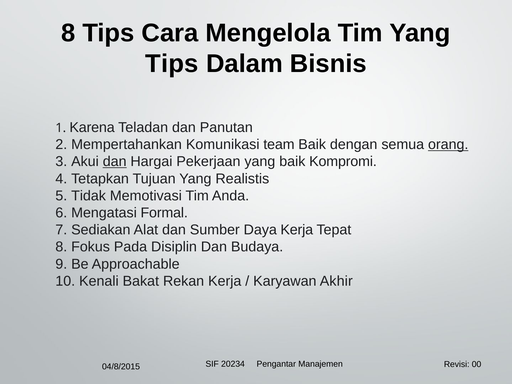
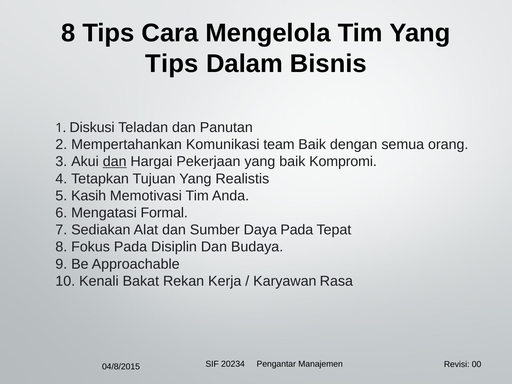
Karena: Karena -> Diskusi
orang underline: present -> none
Tidak: Tidak -> Kasih
Daya Kerja: Kerja -> Pada
Akhir: Akhir -> Rasa
